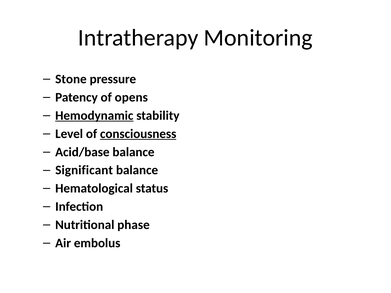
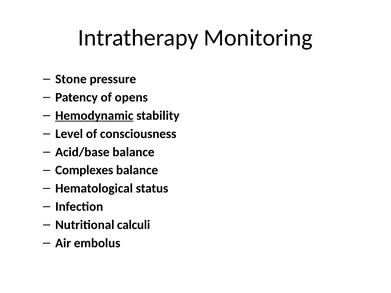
consciousness underline: present -> none
Significant: Significant -> Complexes
phase: phase -> calculi
